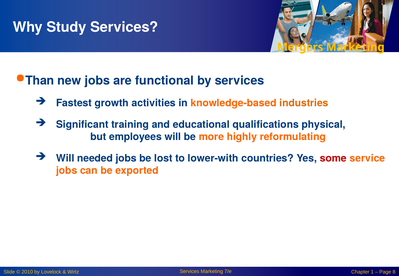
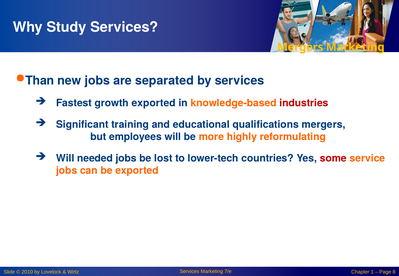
functional: functional -> separated
growth activities: activities -> exported
industries colour: orange -> red
qualifications physical: physical -> mergers
lower-with: lower-with -> lower-tech
